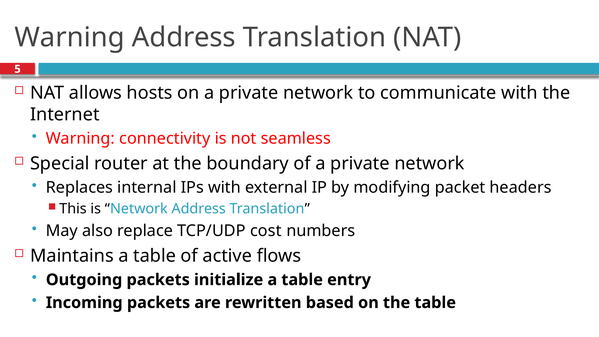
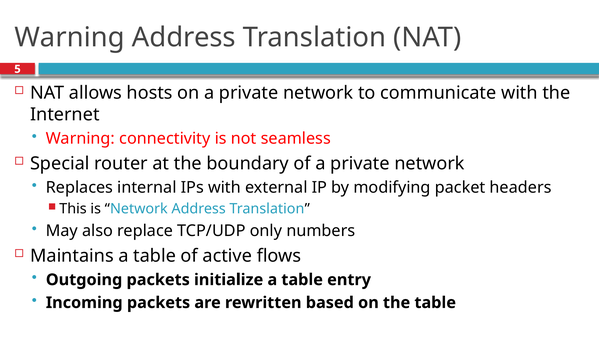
cost: cost -> only
